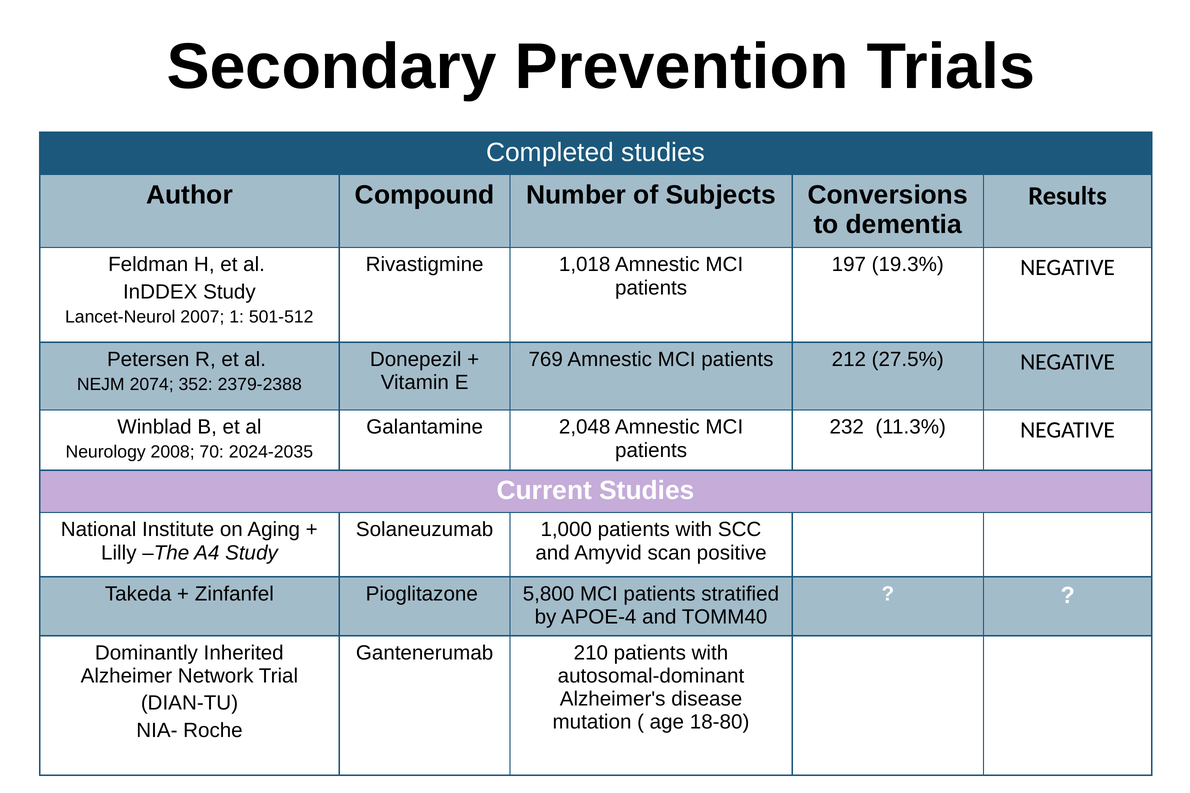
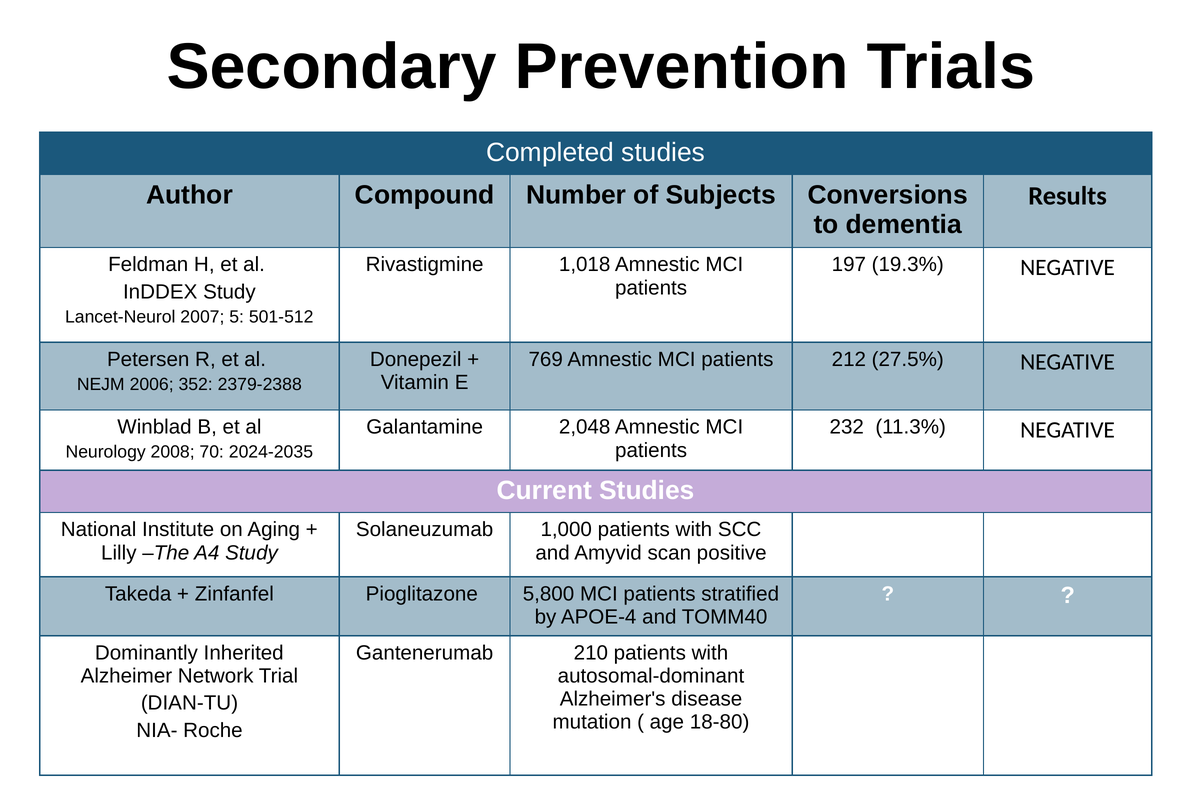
1: 1 -> 5
2074: 2074 -> 2006
